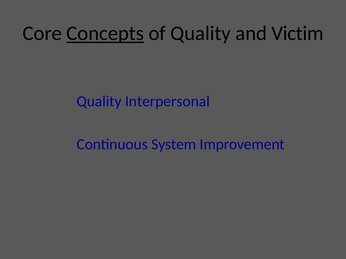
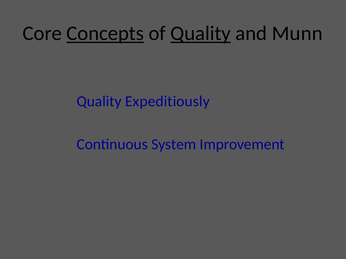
Quality at (201, 33) underline: none -> present
Victim: Victim -> Munn
Interpersonal: Interpersonal -> Expeditiously
